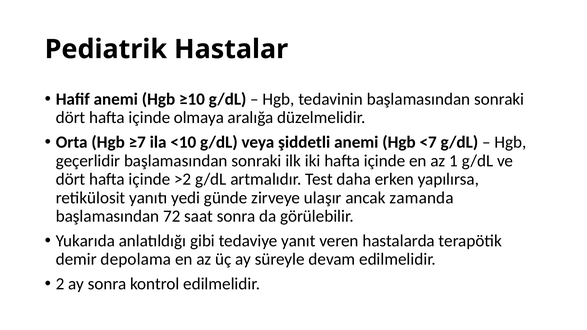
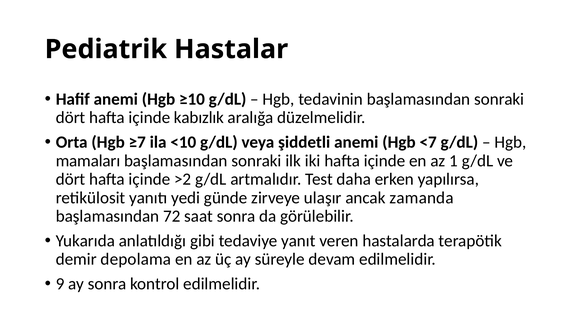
olmaya: olmaya -> kabızlık
geçerlidir: geçerlidir -> mamaları
2: 2 -> 9
